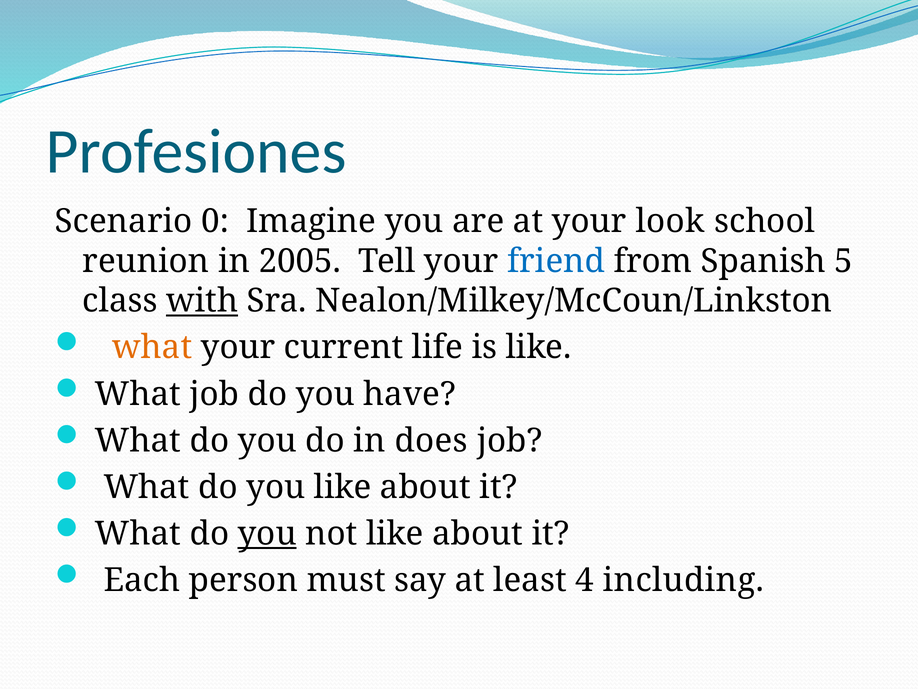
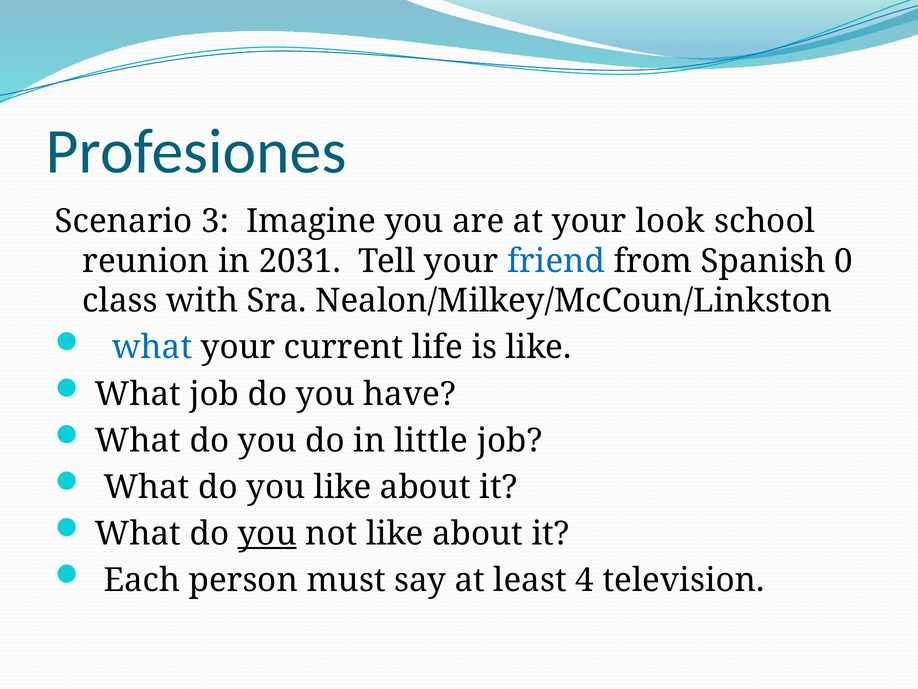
0: 0 -> 3
2005: 2005 -> 2031
5: 5 -> 0
with underline: present -> none
what at (152, 347) colour: orange -> blue
does: does -> little
including: including -> television
